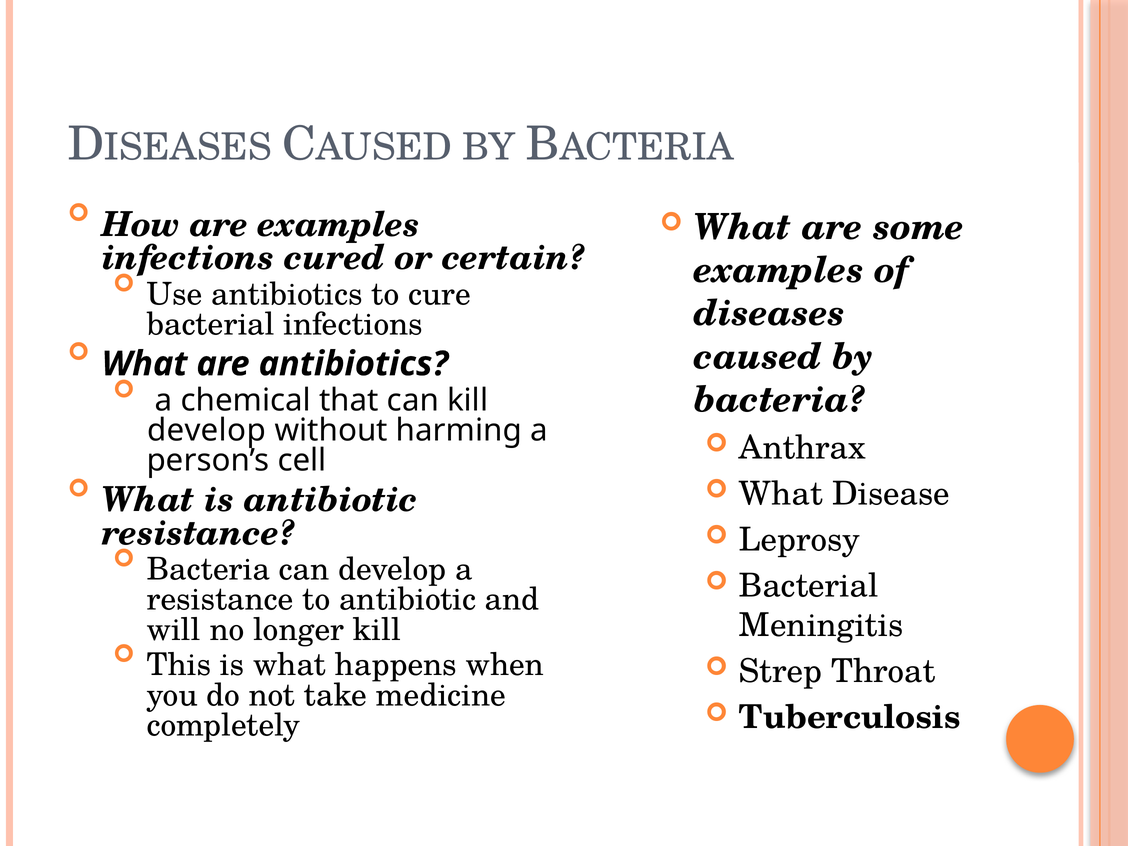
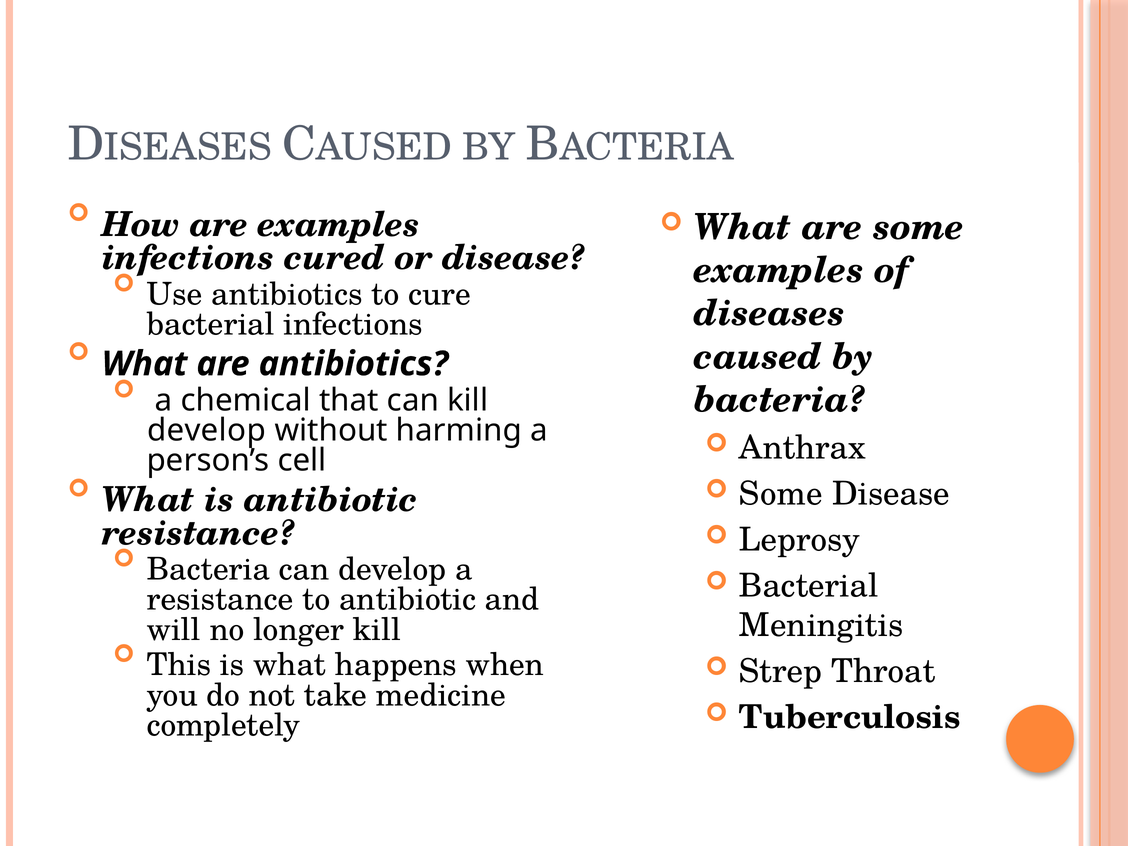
or certain: certain -> disease
What at (781, 494): What -> Some
